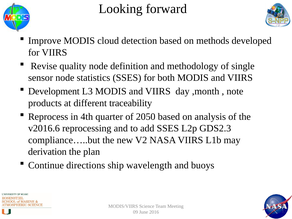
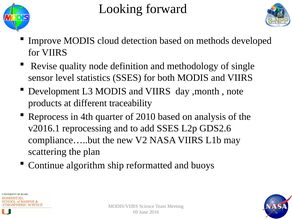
sensor node: node -> level
2050: 2050 -> 2010
v2016.6: v2016.6 -> v2016.1
GDS2.3: GDS2.3 -> GDS2.6
derivation: derivation -> scattering
directions: directions -> algorithm
wavelength: wavelength -> reformatted
